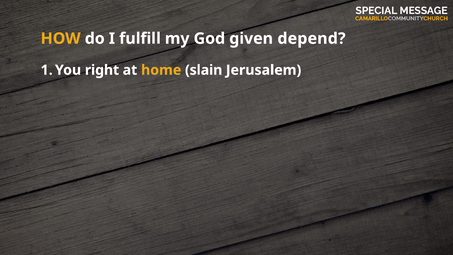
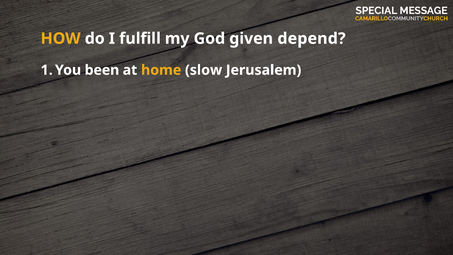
right: right -> been
slain: slain -> slow
